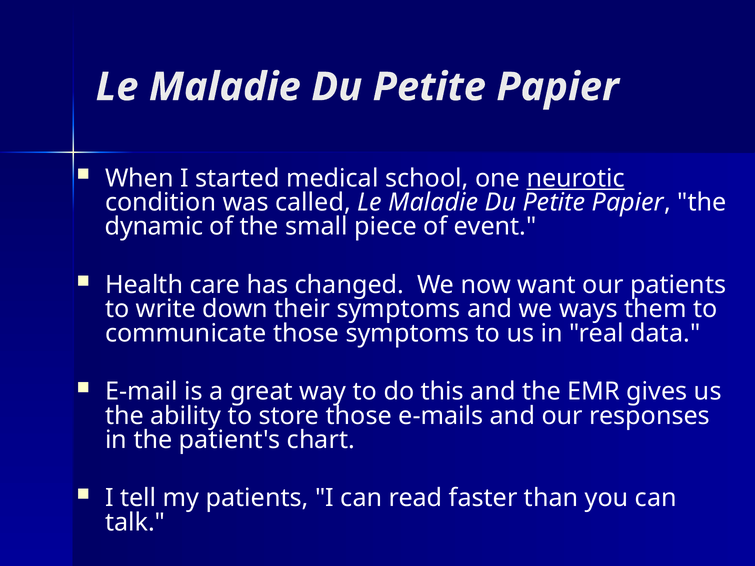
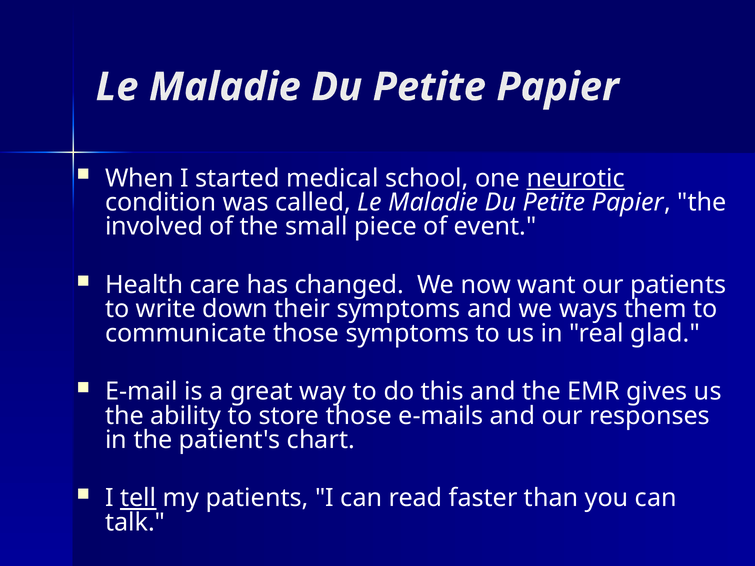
dynamic: dynamic -> involved
data: data -> glad
tell underline: none -> present
